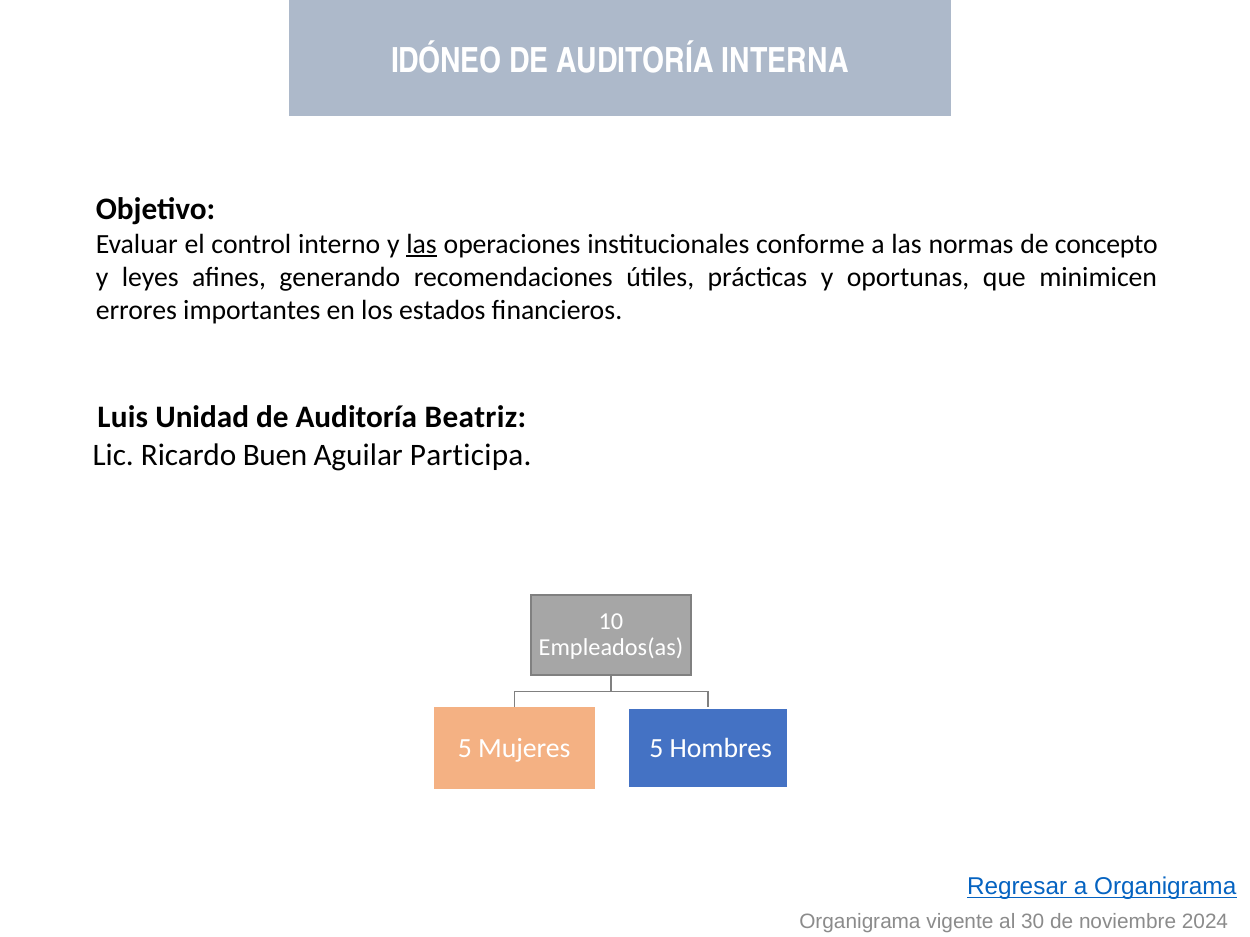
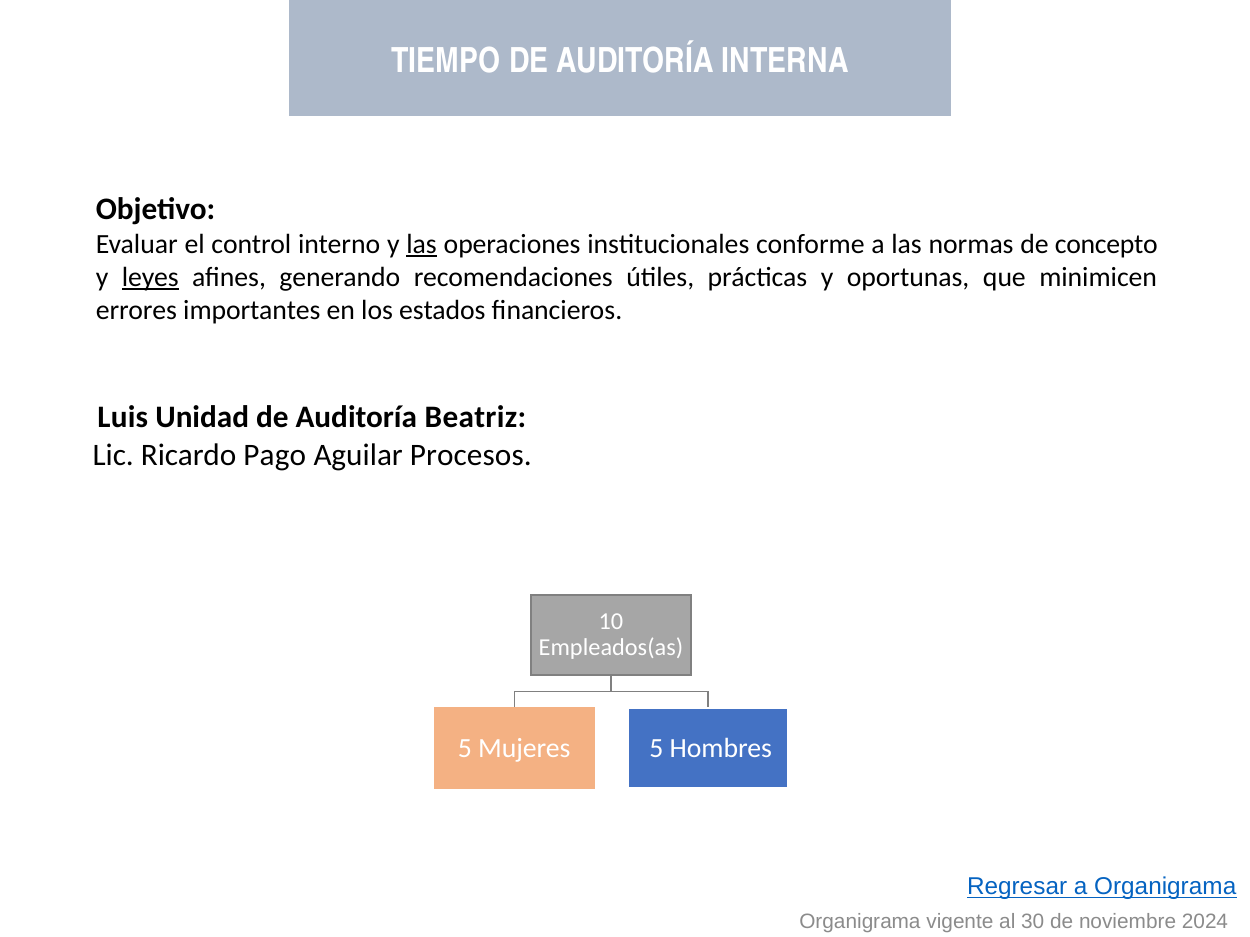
IDÓNEO: IDÓNEO -> TIEMPO
leyes underline: none -> present
Buen: Buen -> Pago
Participa: Participa -> Procesos
